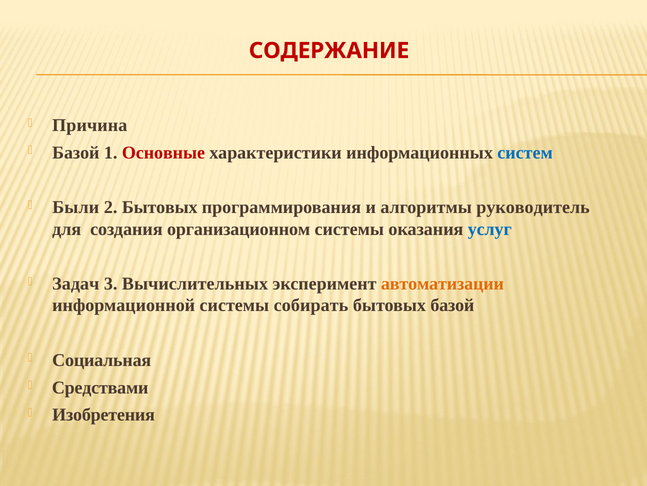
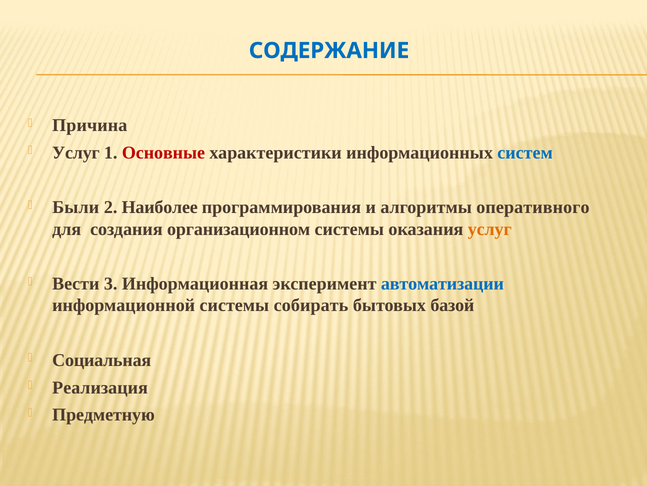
СОДЕРЖАНИЕ colour: red -> blue
Базой at (76, 153): Базой -> Услуг
2 Бытовых: Бытовых -> Наиболее
руководитель: руководитель -> оперативного
услуг at (490, 229) colour: blue -> orange
Задач: Задач -> Вести
Вычислительных: Вычислительных -> Информационная
автоматизации colour: orange -> blue
Средствами: Средствами -> Реализация
Изобретения: Изобретения -> Предметную
